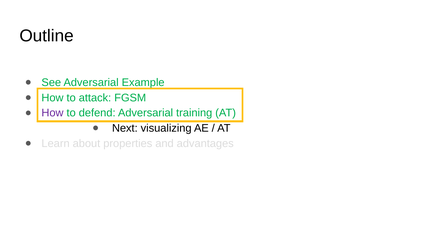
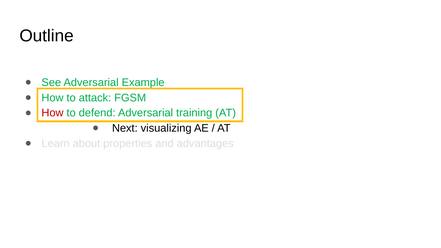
How at (53, 113) colour: purple -> red
